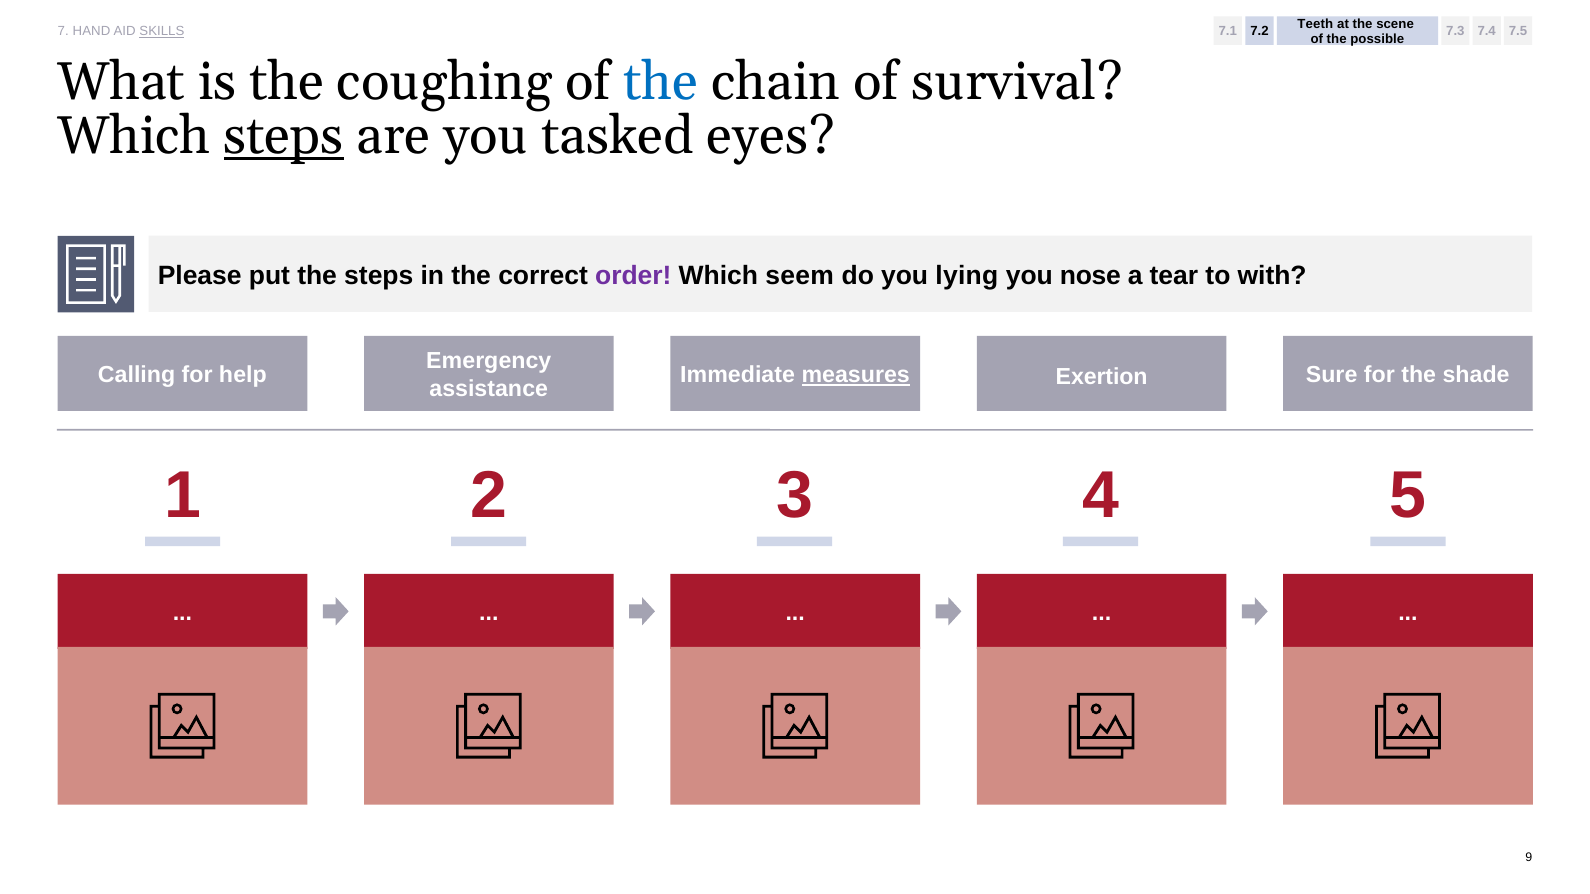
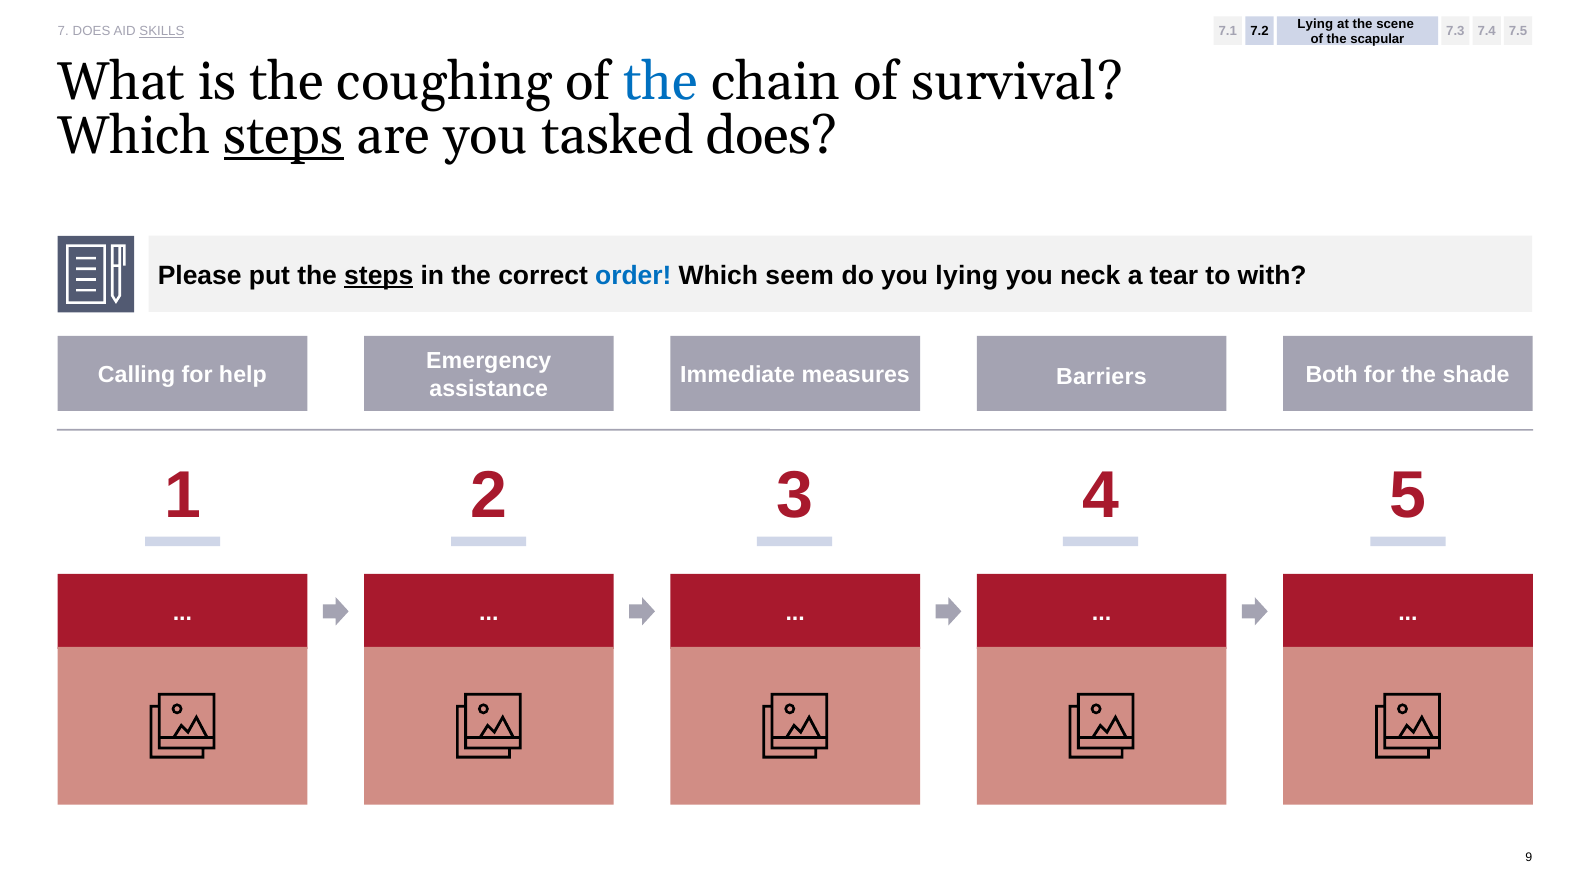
Teeth at (1315, 24): Teeth -> Lying
7 HAND: HAND -> DOES
possible: possible -> scapular
tasked eyes: eyes -> does
steps at (379, 276) underline: none -> present
order colour: purple -> blue
nose: nose -> neck
measures underline: present -> none
Sure: Sure -> Both
Exertion: Exertion -> Barriers
